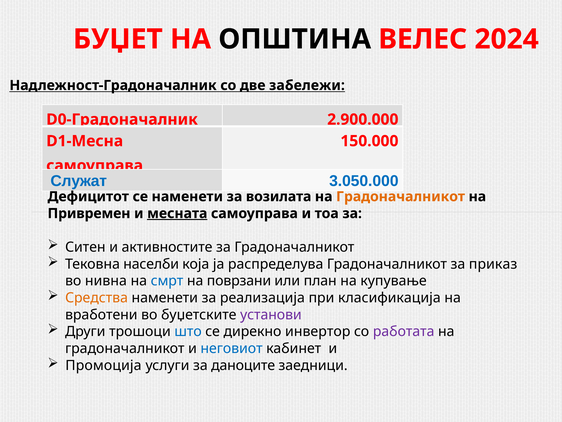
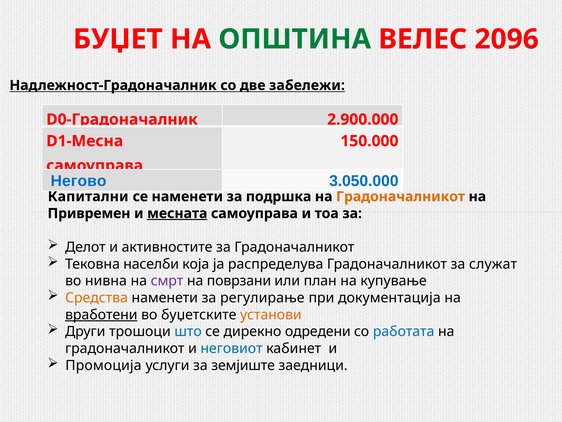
ОПШТИНА colour: black -> green
2024: 2024 -> 2096
Служат: Служат -> Негово
Дефицитот: Дефицитот -> Капитални
возилата: возилата -> подршка
Ситен: Ситен -> Делот
приказ: приказ -> служат
смрт colour: blue -> purple
реализација: реализација -> регулирање
класификација: класификација -> документација
вработени underline: none -> present
установи colour: purple -> orange
инвертор: инвертор -> одредени
работата colour: purple -> blue
даноците: даноците -> земјиште
